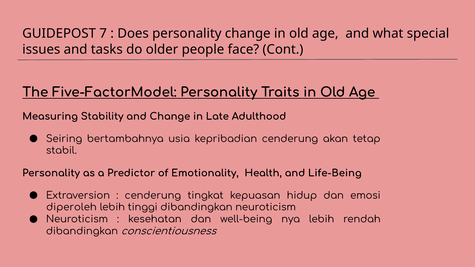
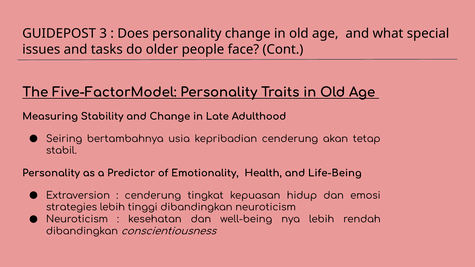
7: 7 -> 3
diperoleh: diperoleh -> strategies
